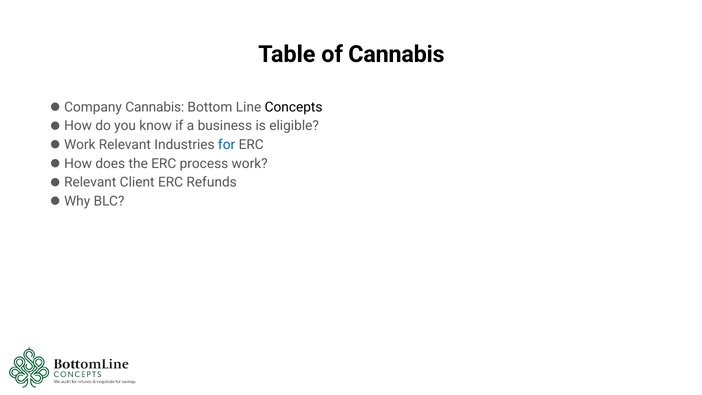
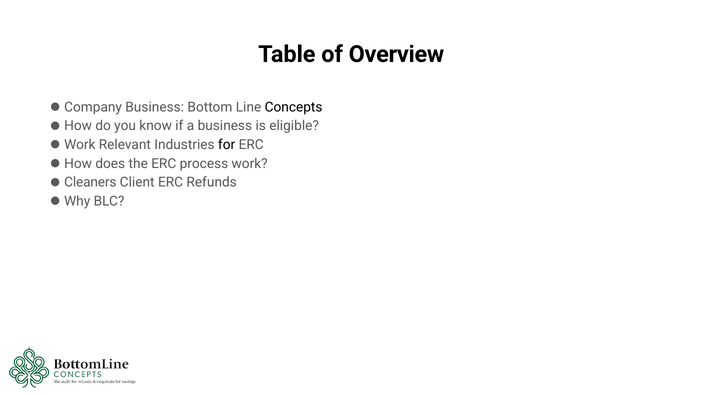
of Cannabis: Cannabis -> Overview
Company Cannabis: Cannabis -> Business
for colour: blue -> black
Relevant at (90, 182): Relevant -> Cleaners
